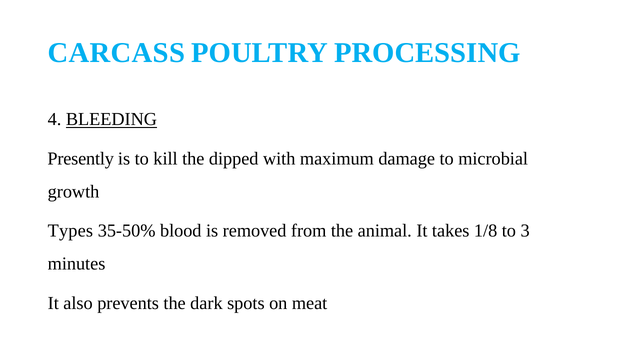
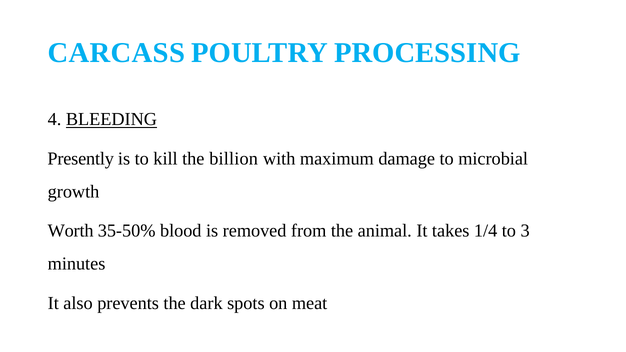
dipped: dipped -> billion
Types: Types -> Worth
1/8: 1/8 -> 1/4
